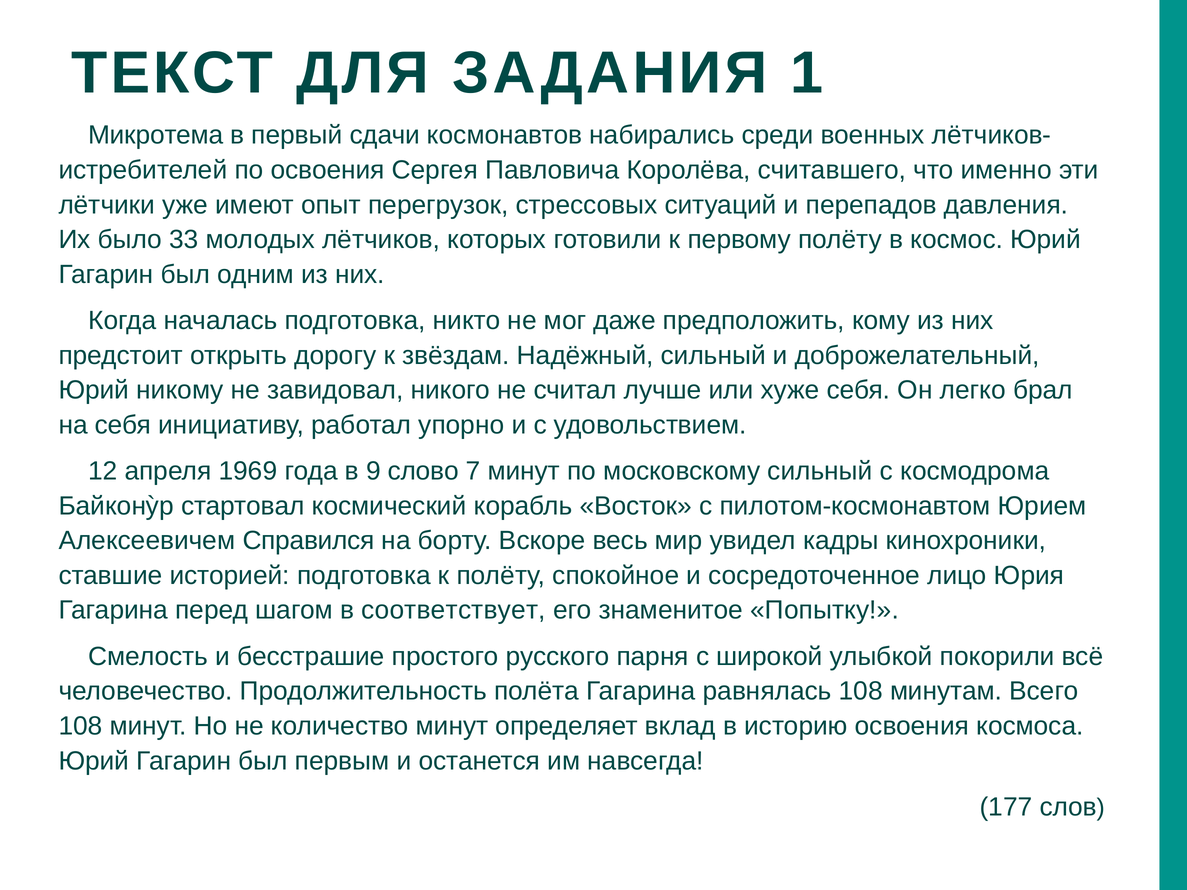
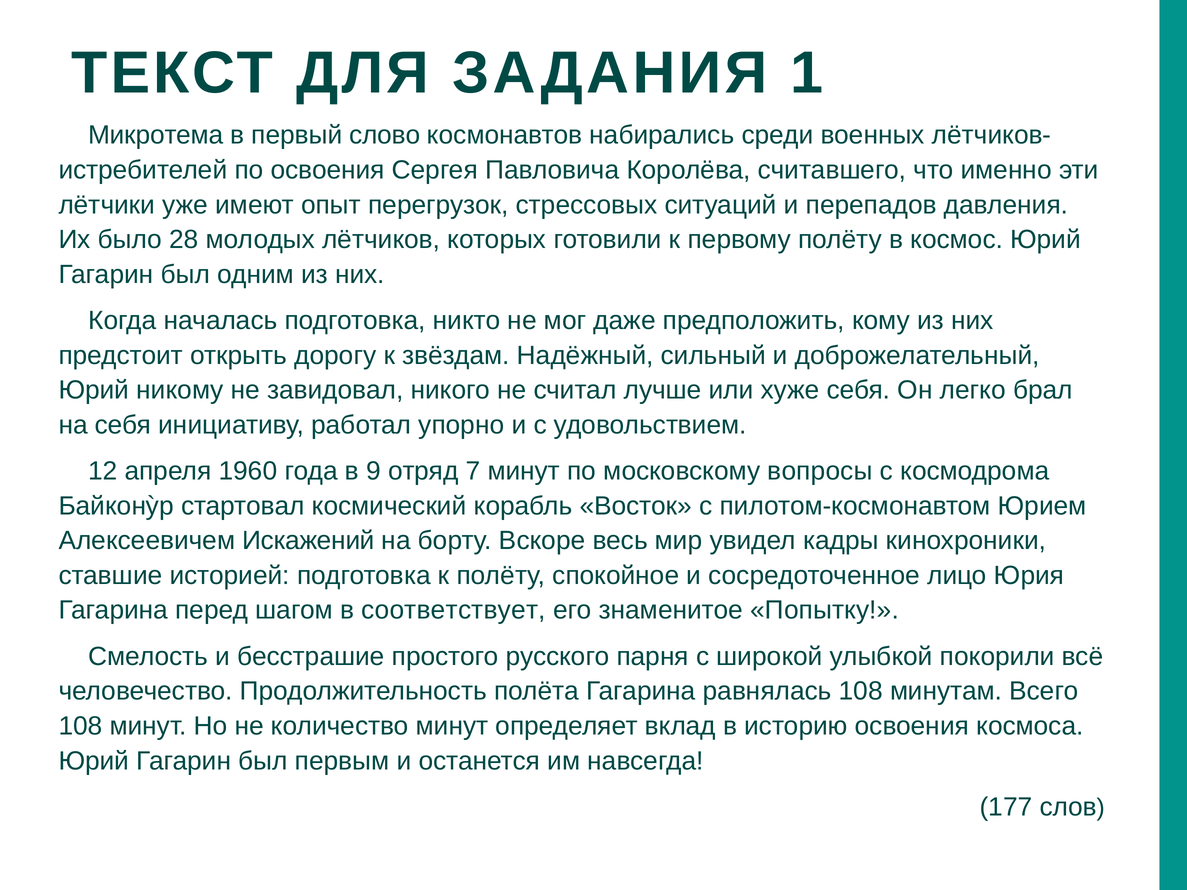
сдачи: сдачи -> слово
33: 33 -> 28
1969: 1969 -> 1960
слово: слово -> отряд
московскому сильный: сильный -> вопросы
Справился: Справился -> Искажений
